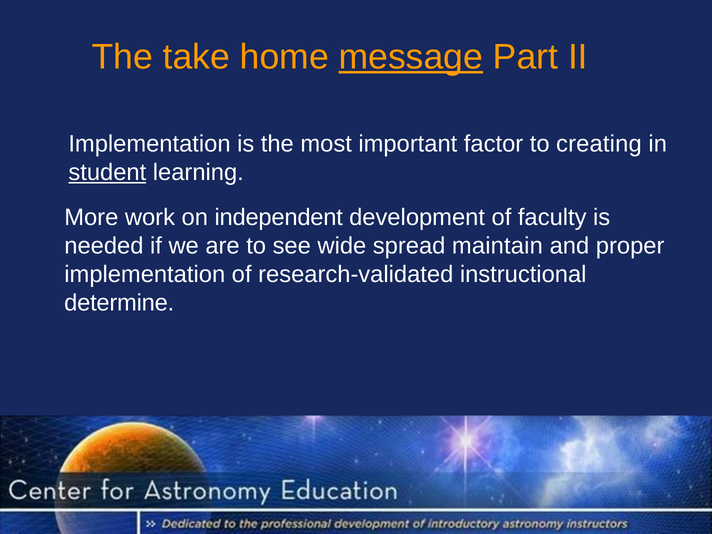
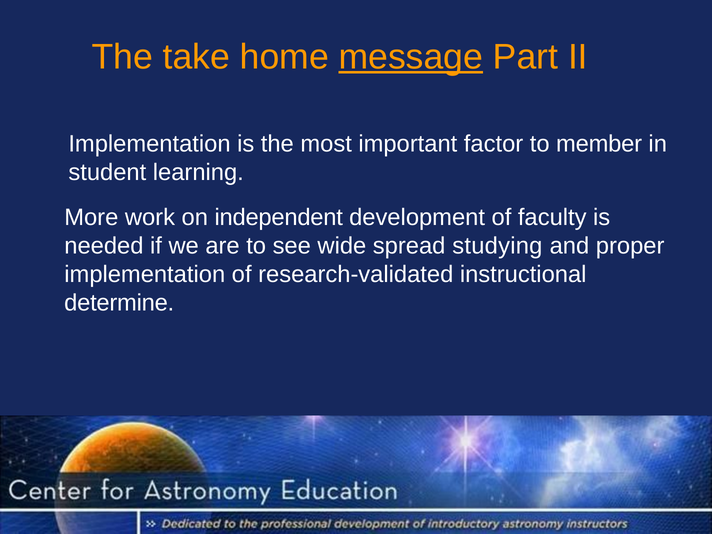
creating: creating -> member
student underline: present -> none
maintain: maintain -> studying
